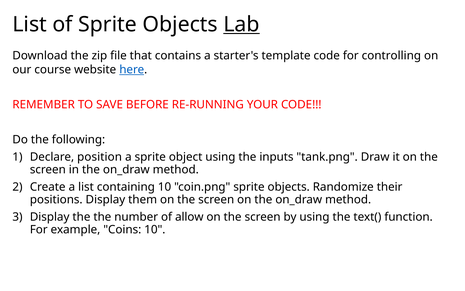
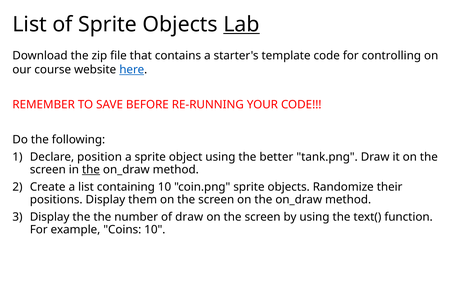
inputs: inputs -> better
the at (91, 169) underline: none -> present
of allow: allow -> draw
